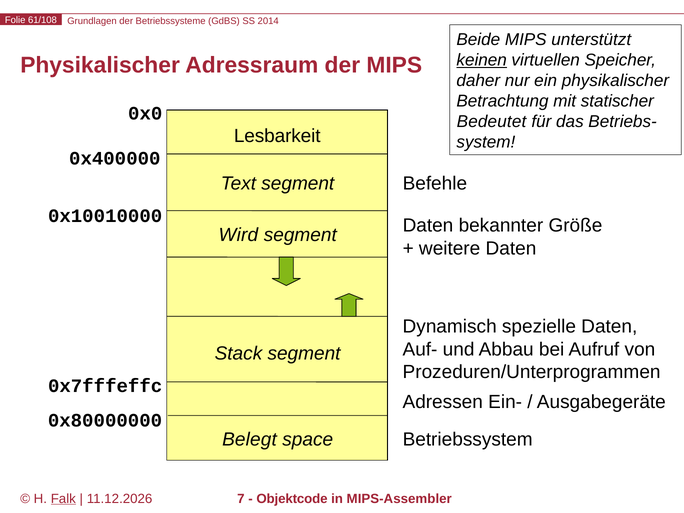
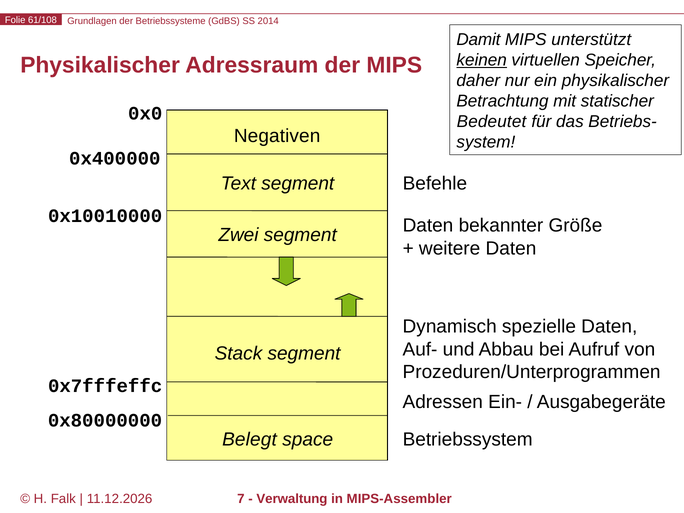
Beide: Beide -> Damit
Lesbarkeit: Lesbarkeit -> Negativen
Wird: Wird -> Zwei
Falk underline: present -> none
Objektcode: Objektcode -> Verwaltung
